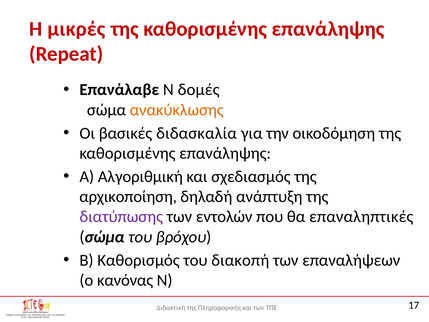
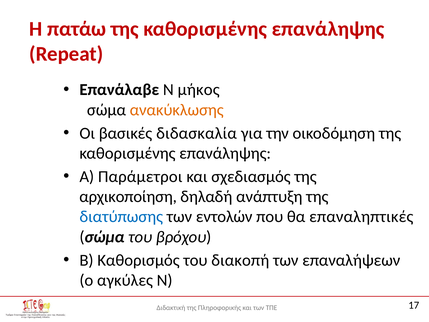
μικρές: μικρές -> πατάω
δομές: δομές -> μήκος
Αλγοριθμική: Αλγοριθμική -> Παράμετροι
διατύπωσης colour: purple -> blue
κανόνας: κανόνας -> αγκύλες
